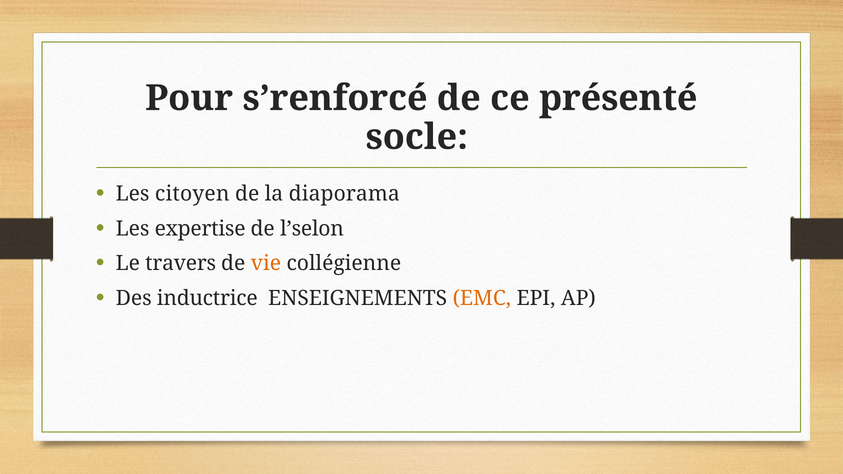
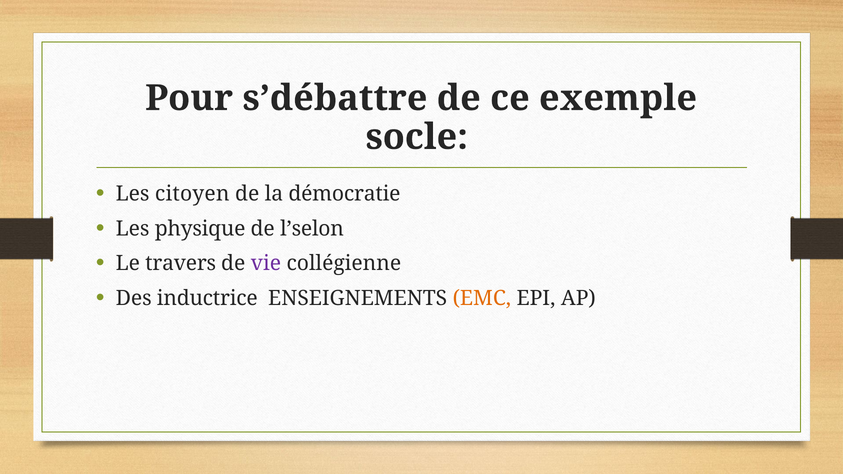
s’renforcé: s’renforcé -> s’débattre
présenté: présenté -> exemple
diaporama: diaporama -> démocratie
expertise: expertise -> physique
vie colour: orange -> purple
